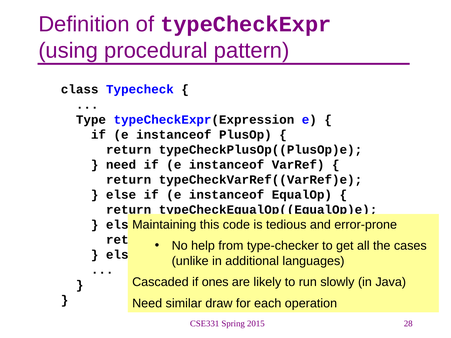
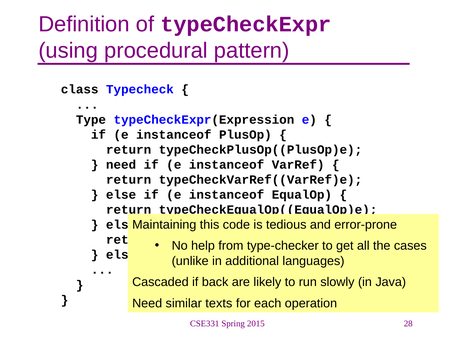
ones: ones -> back
draw: draw -> texts
